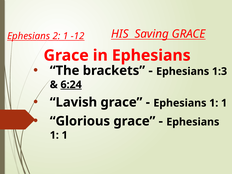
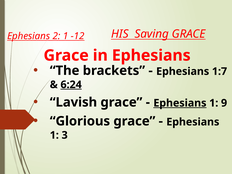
1:3: 1:3 -> 1:7
Ephesians at (180, 103) underline: none -> present
1 at (224, 103): 1 -> 9
1 at (65, 135): 1 -> 3
